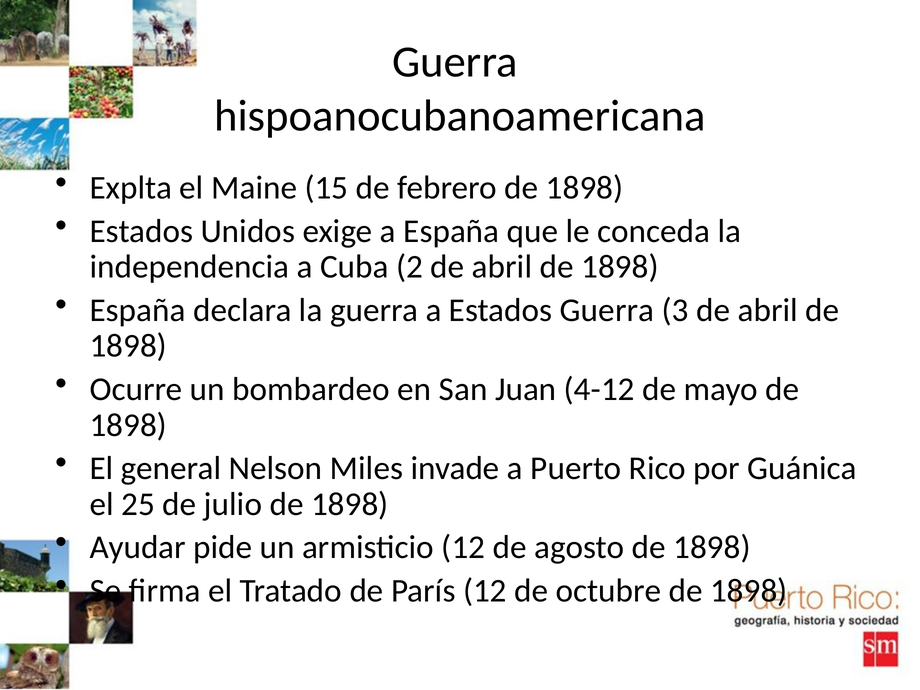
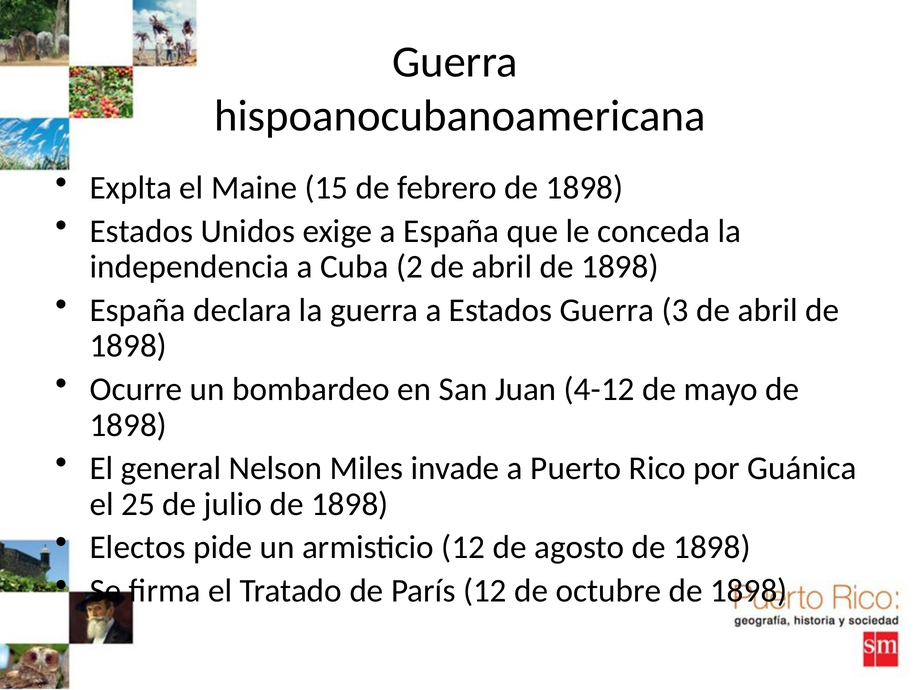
Ayudar: Ayudar -> Electos
